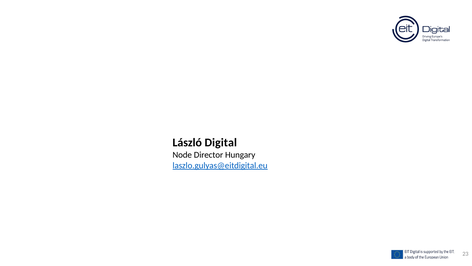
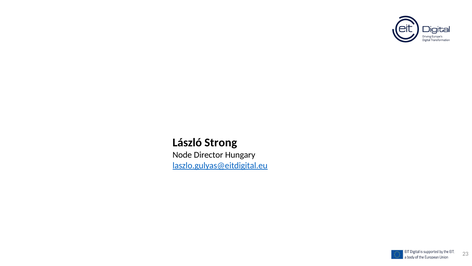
Digital: Digital -> Strong
